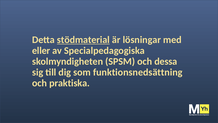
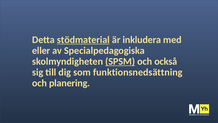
lösningar: lösningar -> inkludera
SPSM underline: none -> present
dessa: dessa -> också
praktiska: praktiska -> planering
